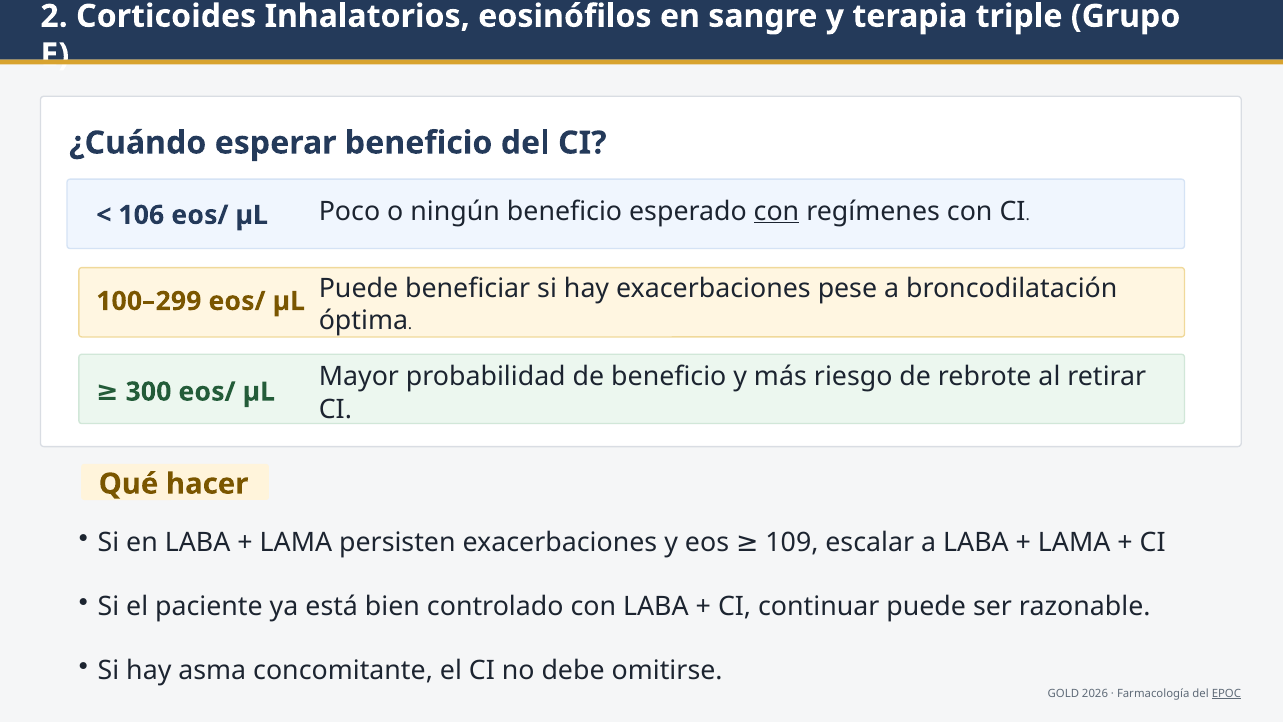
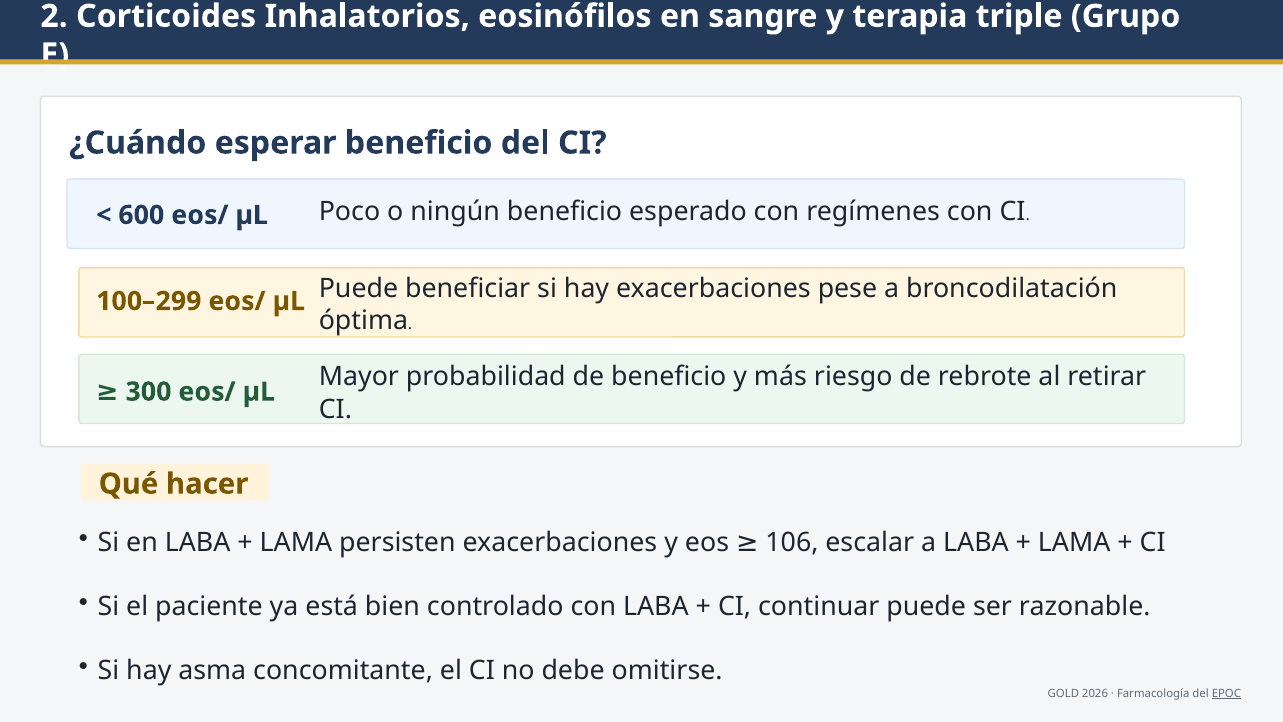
106: 106 -> 600
con at (776, 211) underline: present -> none
109: 109 -> 106
